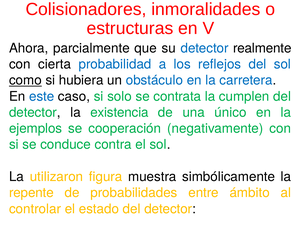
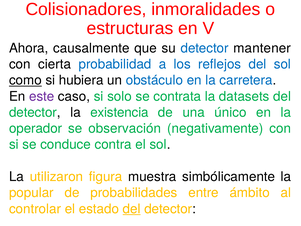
parcialmente: parcialmente -> causalmente
realmente: realmente -> mantener
este colour: blue -> purple
cumplen: cumplen -> datasets
ejemplos: ejemplos -> operador
cooperación: cooperación -> observación
repente: repente -> popular
del at (132, 209) underline: none -> present
